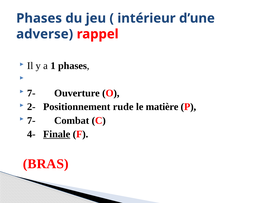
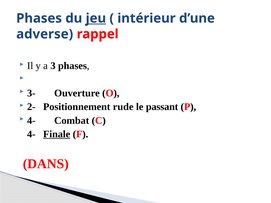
jeu underline: none -> present
1: 1 -> 3
7- at (31, 93): 7- -> 3-
matière: matière -> passant
7- at (31, 121): 7- -> 4-
BRAS: BRAS -> DANS
